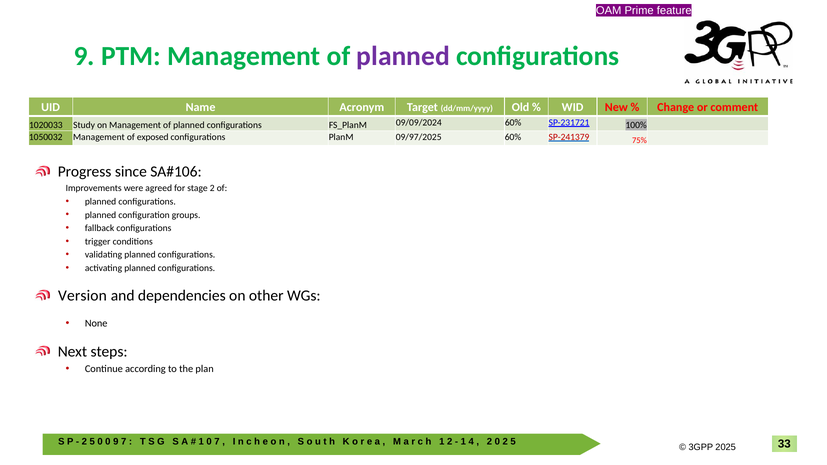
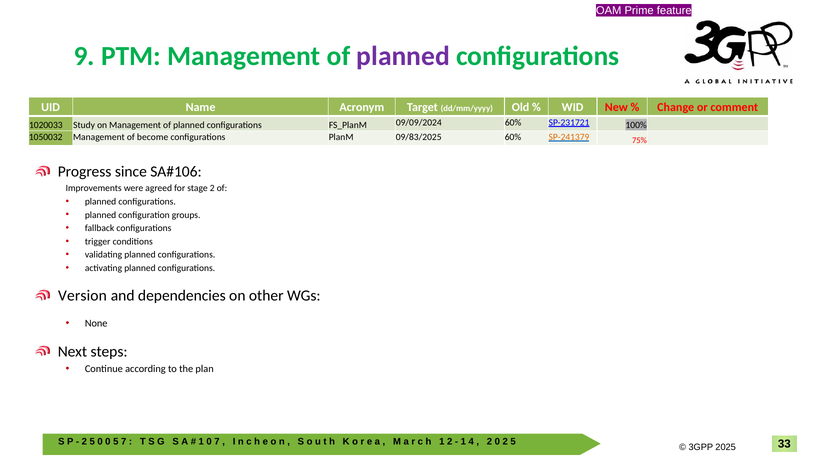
exposed: exposed -> become
09/97/2025: 09/97/2025 -> 09/83/2025
SP-241379 colour: red -> orange
9 at (116, 442): 9 -> 5
